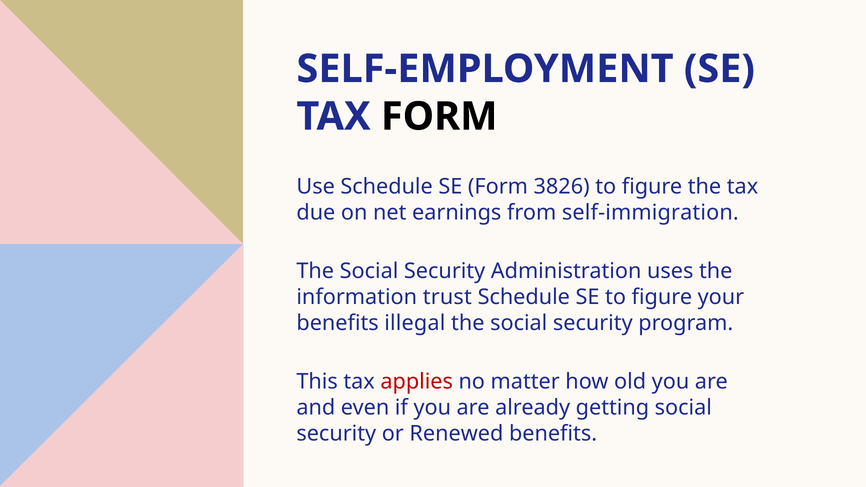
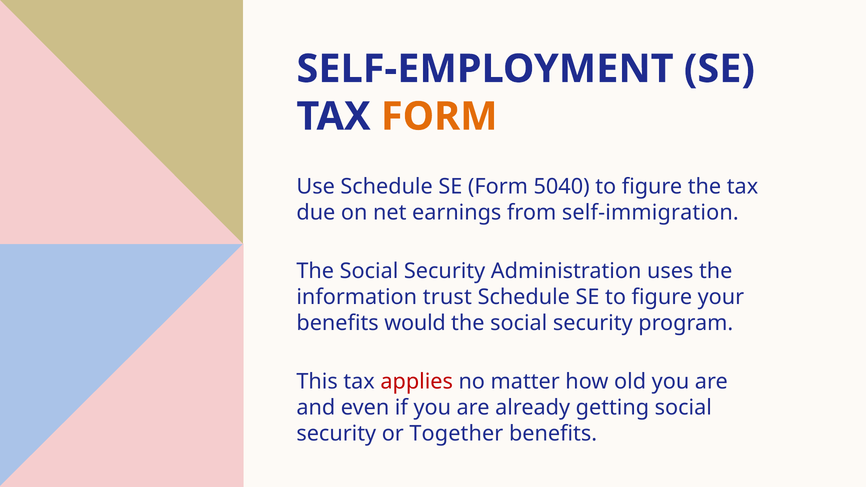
FORM at (439, 117) colour: black -> orange
3826: 3826 -> 5040
illegal: illegal -> would
Renewed: Renewed -> Together
